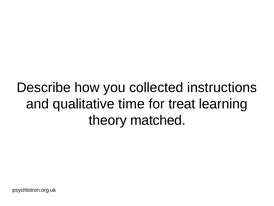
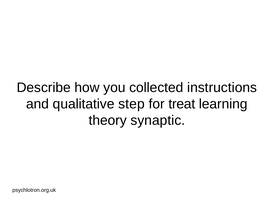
time: time -> step
matched: matched -> synaptic
